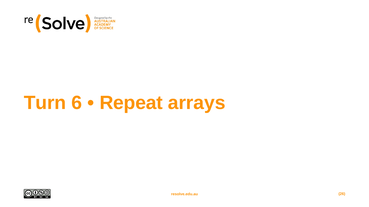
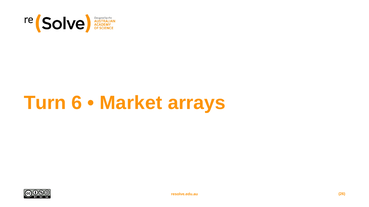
Repeat: Repeat -> Market
